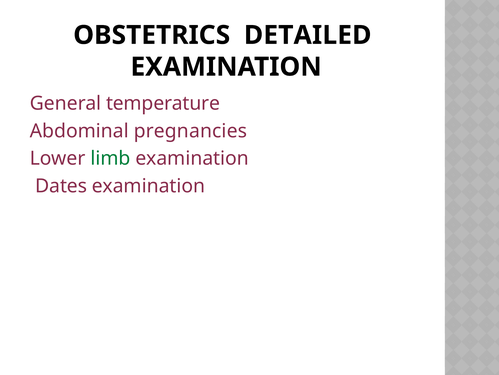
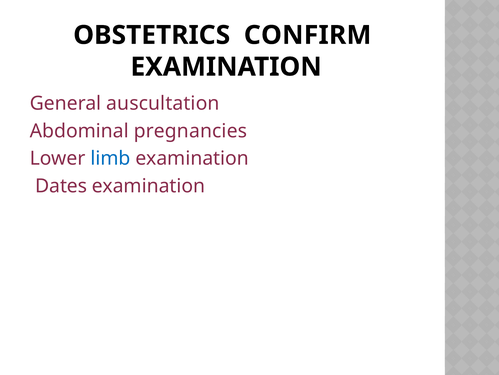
DETAILED: DETAILED -> CONFIRM
temperature: temperature -> auscultation
limb colour: green -> blue
